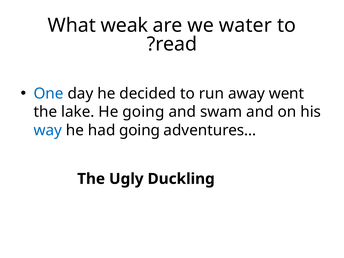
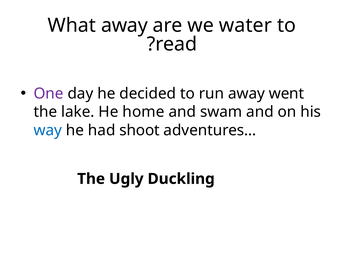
What weak: weak -> away
One colour: blue -> purple
He going: going -> home
had going: going -> shoot
